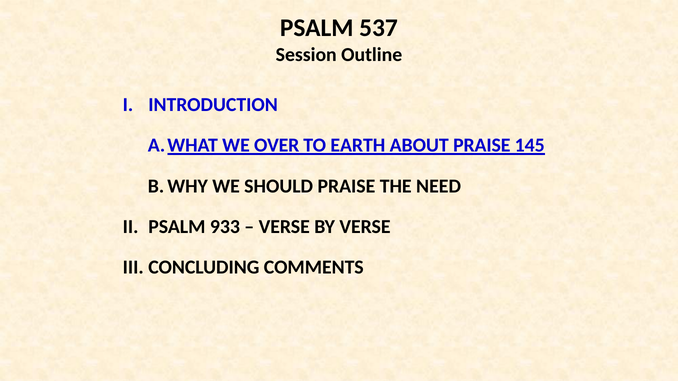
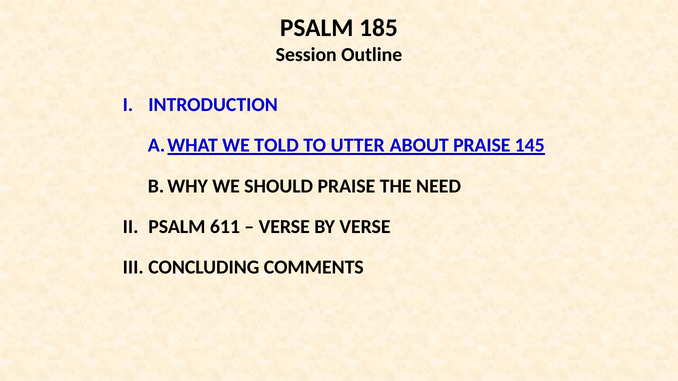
537: 537 -> 185
OVER: OVER -> TOLD
EARTH: EARTH -> UTTER
933: 933 -> 611
